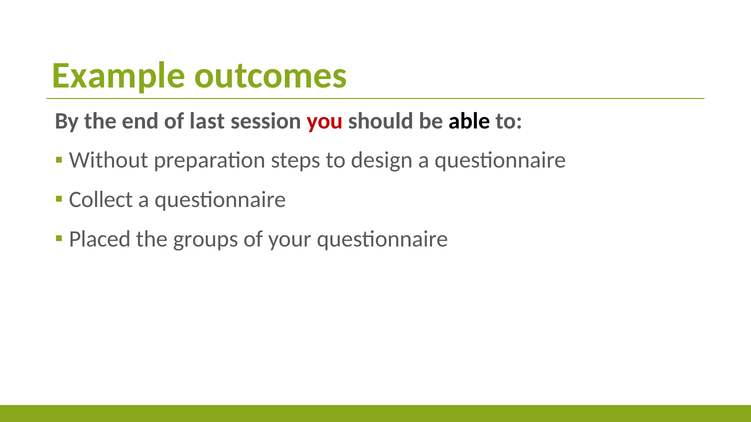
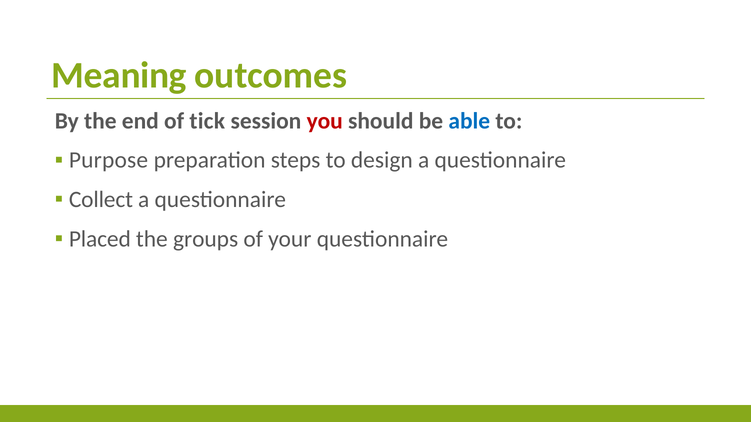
Example: Example -> Meaning
last: last -> tick
able colour: black -> blue
Without: Without -> Purpose
